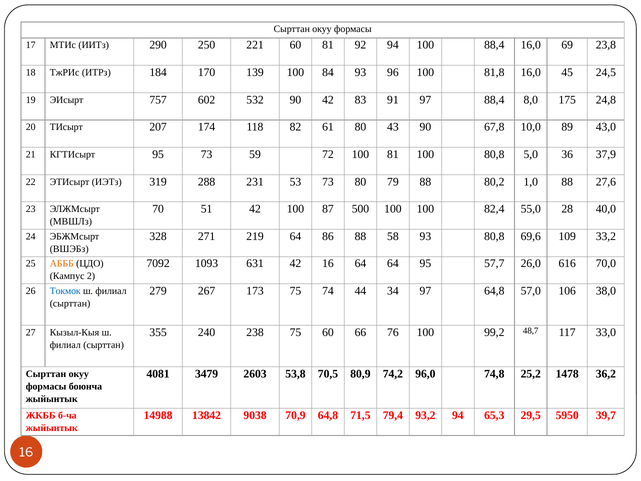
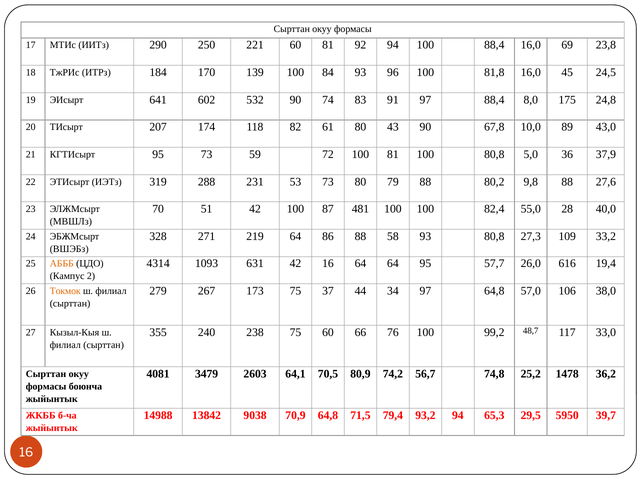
757: 757 -> 641
90 42: 42 -> 74
1,0: 1,0 -> 9,8
500: 500 -> 481
69,6: 69,6 -> 27,3
7092: 7092 -> 4314
70,0: 70,0 -> 19,4
74: 74 -> 37
Токмок colour: blue -> orange
53,8: 53,8 -> 64,1
96,0: 96,0 -> 56,7
